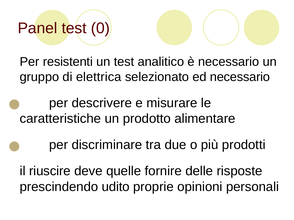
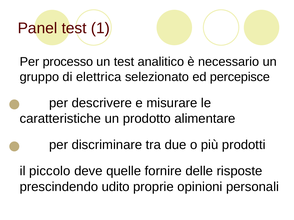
0: 0 -> 1
resistenti: resistenti -> processo
ed necessario: necessario -> percepisce
riuscire: riuscire -> piccolo
